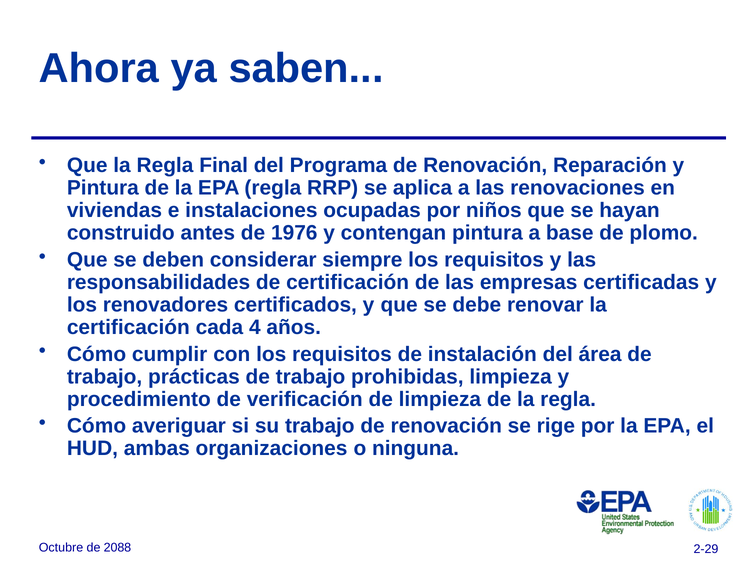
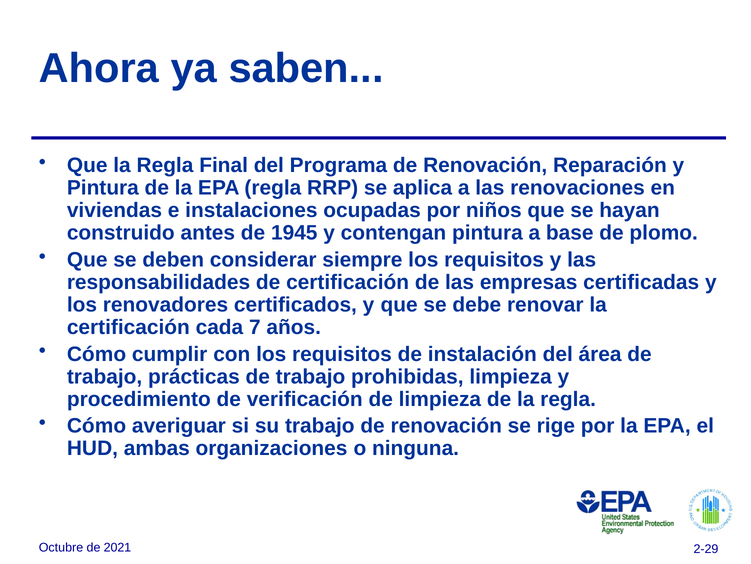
1976: 1976 -> 1945
4: 4 -> 7
2088: 2088 -> 2021
